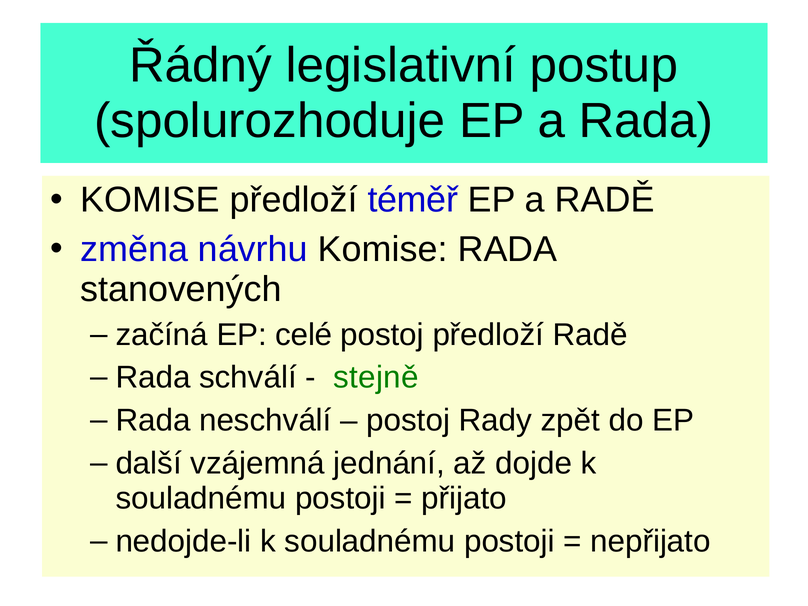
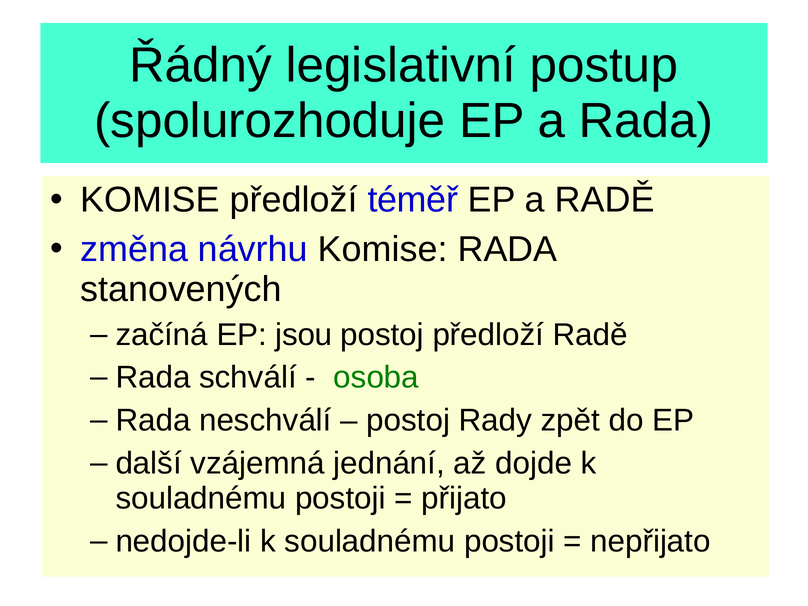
celé: celé -> jsou
stejně: stejně -> osoba
